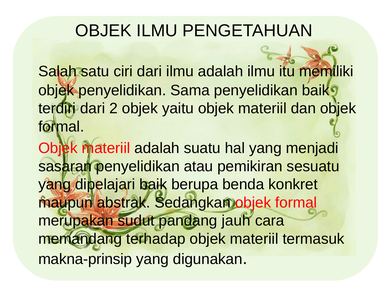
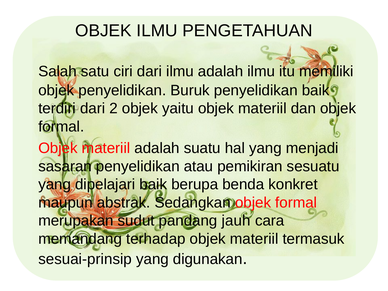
Sama: Sama -> Buruk
makna-prinsip: makna-prinsip -> sesuai-prinsip
